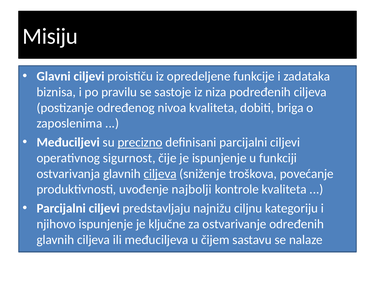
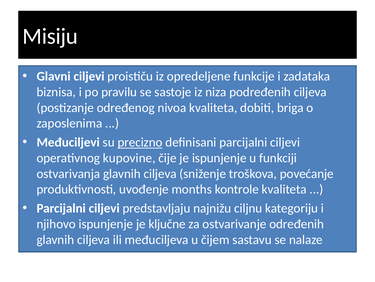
sigurnost: sigurnost -> kupovine
ciljeva at (160, 173) underline: present -> none
najbolji: najbolji -> months
